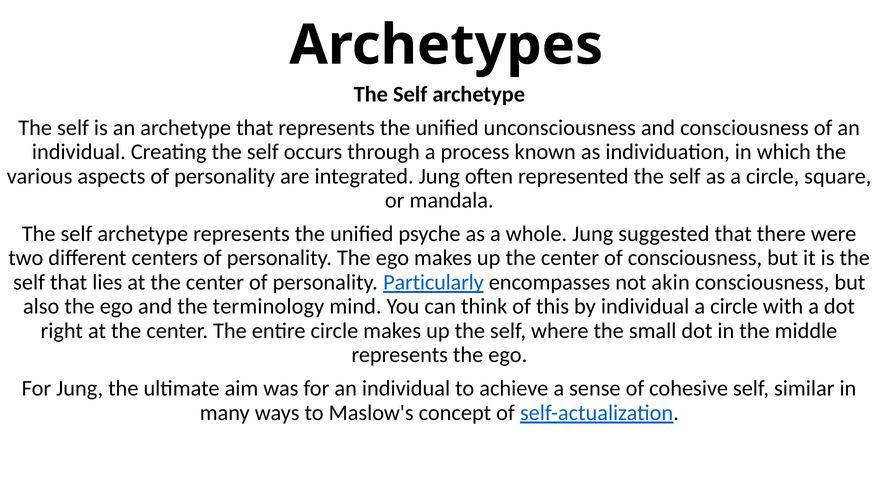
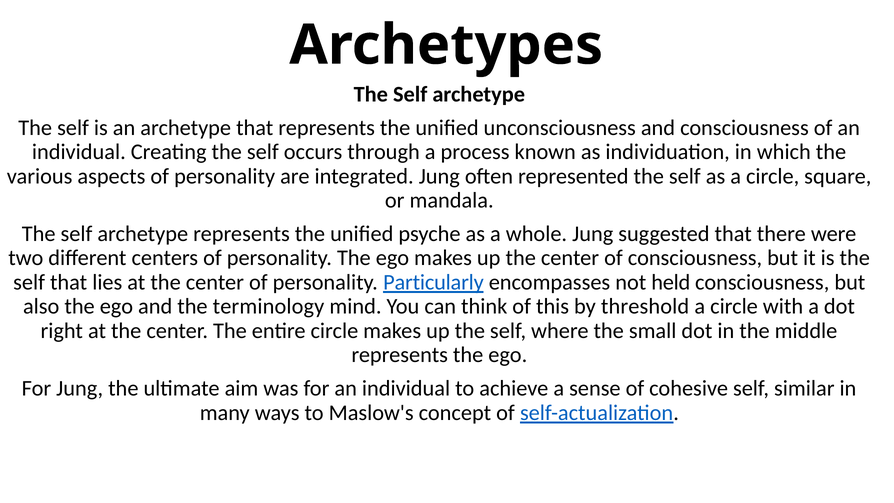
akin: akin -> held
by individual: individual -> threshold
